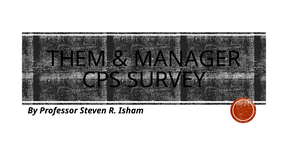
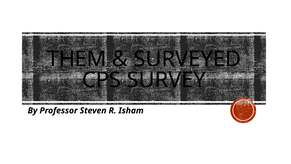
MANAGER: MANAGER -> SURVEYED
